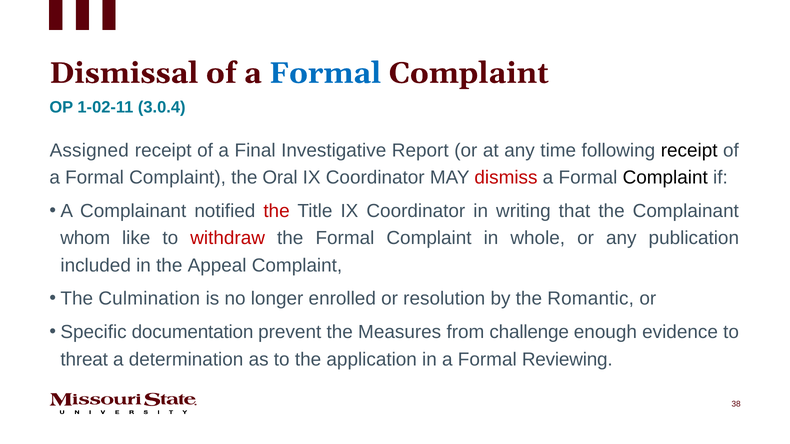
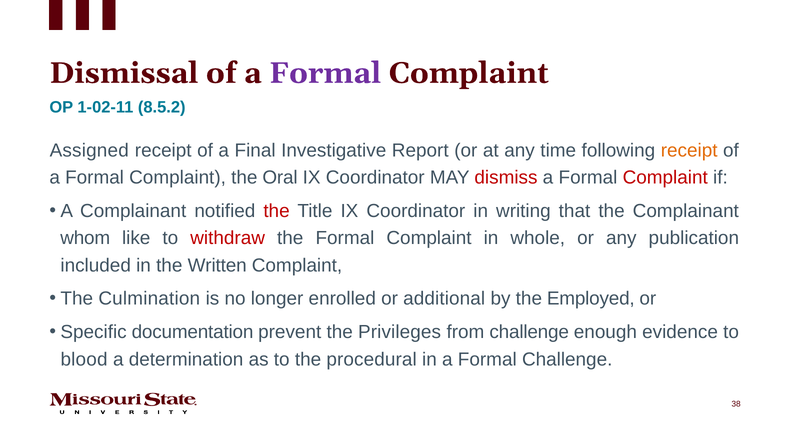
Formal at (325, 73) colour: blue -> purple
3.0.4: 3.0.4 -> 8.5.2
receipt at (689, 151) colour: black -> orange
Complaint at (665, 178) colour: black -> red
Appeal: Appeal -> Written
resolution: resolution -> additional
Romantic: Romantic -> Employed
Measures: Measures -> Privileges
threat: threat -> blood
application: application -> procedural
Formal Reviewing: Reviewing -> Challenge
